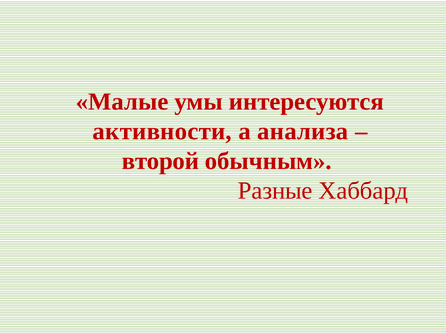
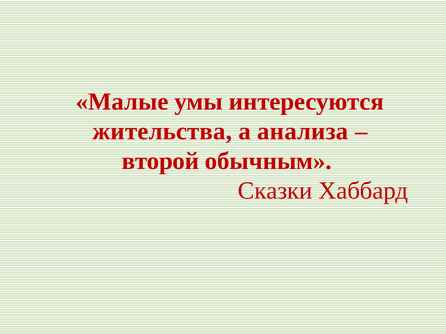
активности: активности -> жительства
Разные: Разные -> Сказки
